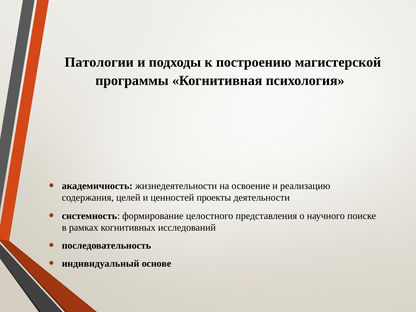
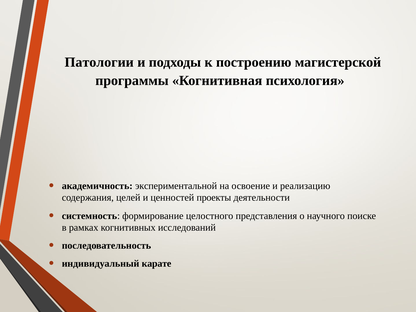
жизнедеятельности: жизнедеятельности -> экспериментальной
основе: основе -> карате
